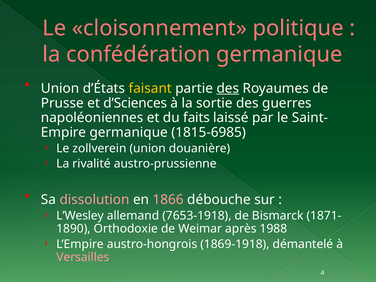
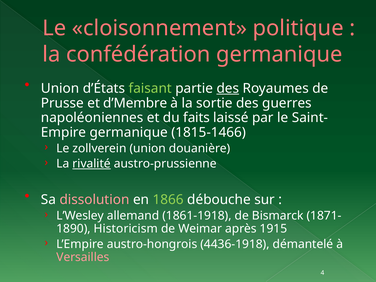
faisant colour: yellow -> light green
d’Sciences: d’Sciences -> d’Membre
1815-6985: 1815-6985 -> 1815-1466
rivalité underline: none -> present
1866 colour: pink -> light green
7653-1918: 7653-1918 -> 1861-1918
Orthodoxie: Orthodoxie -> Historicism
1988: 1988 -> 1915
1869-1918: 1869-1918 -> 4436-1918
